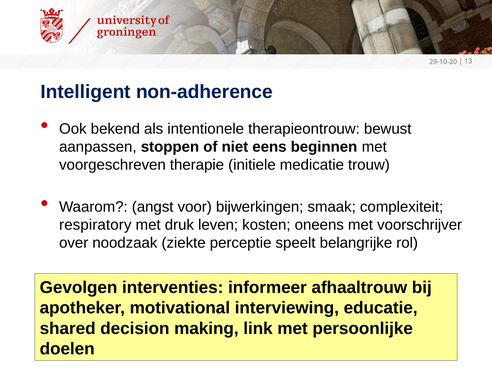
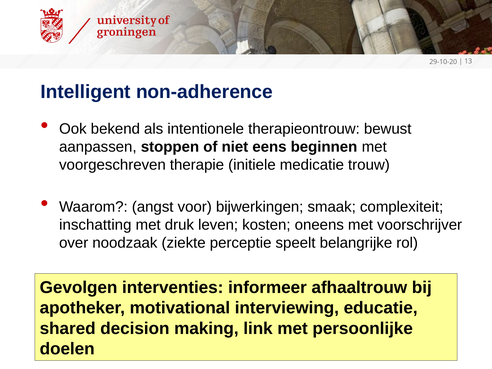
respiratory: respiratory -> inschatting
